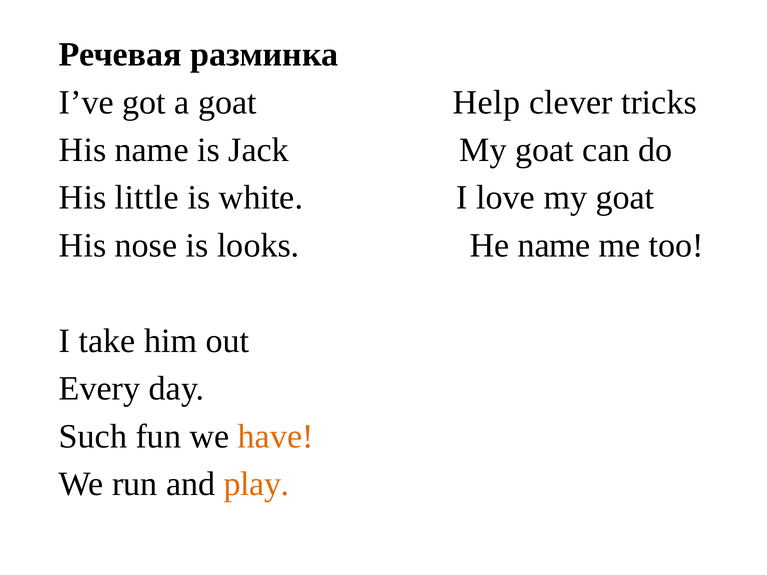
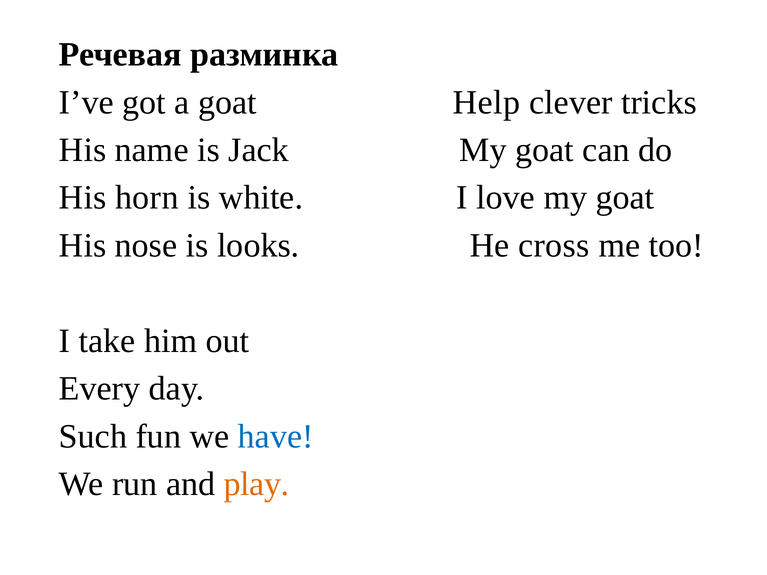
little: little -> horn
He name: name -> cross
have colour: orange -> blue
